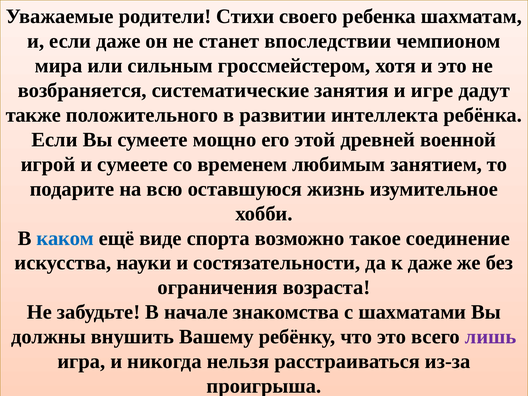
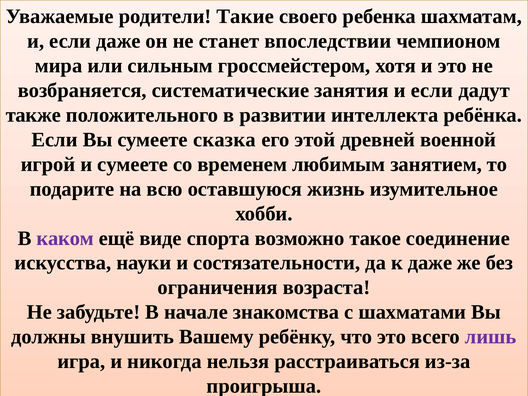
Стихи: Стихи -> Такие
занятия и игре: игре -> если
мощно: мощно -> сказка
каком colour: blue -> purple
